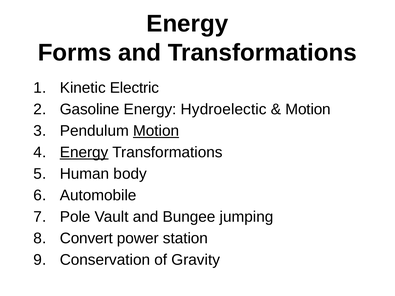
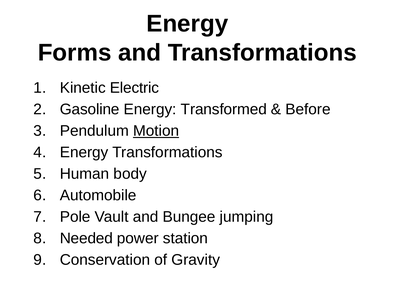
Hydroelectic: Hydroelectic -> Transformed
Motion at (308, 109): Motion -> Before
Energy at (84, 153) underline: present -> none
Convert: Convert -> Needed
